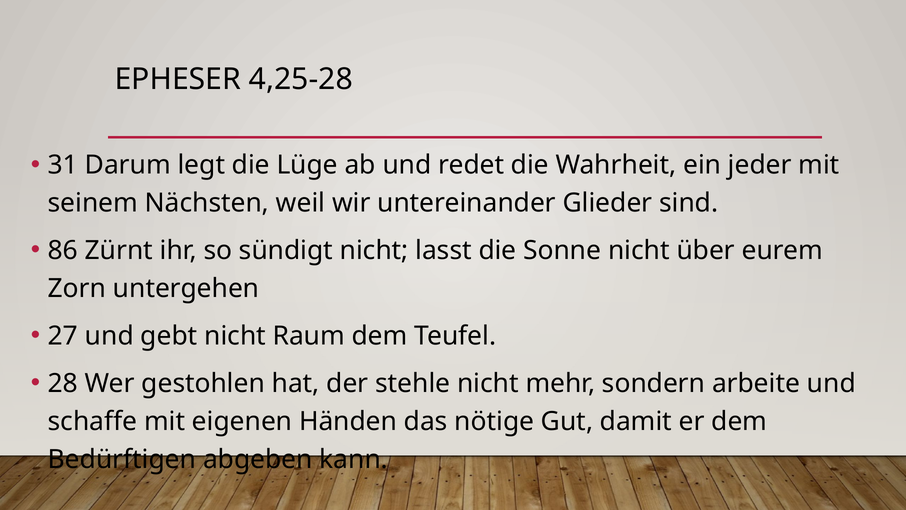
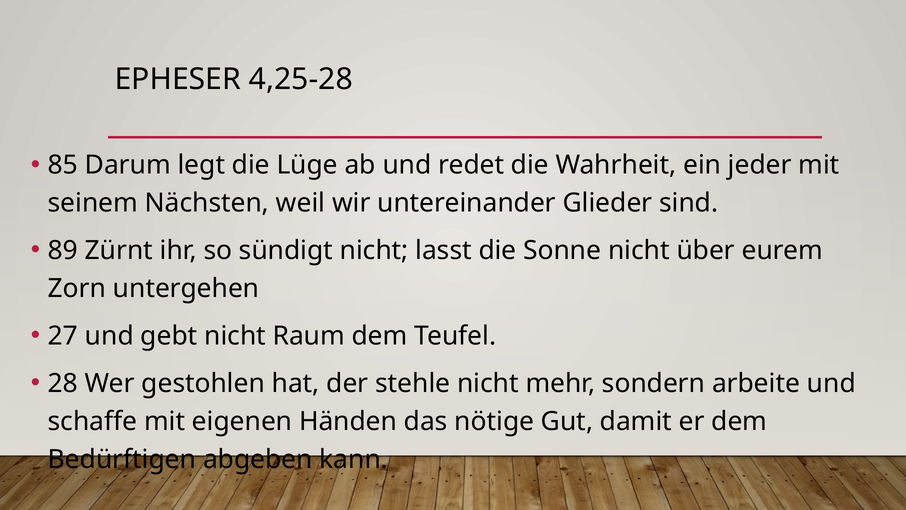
31: 31 -> 85
86: 86 -> 89
